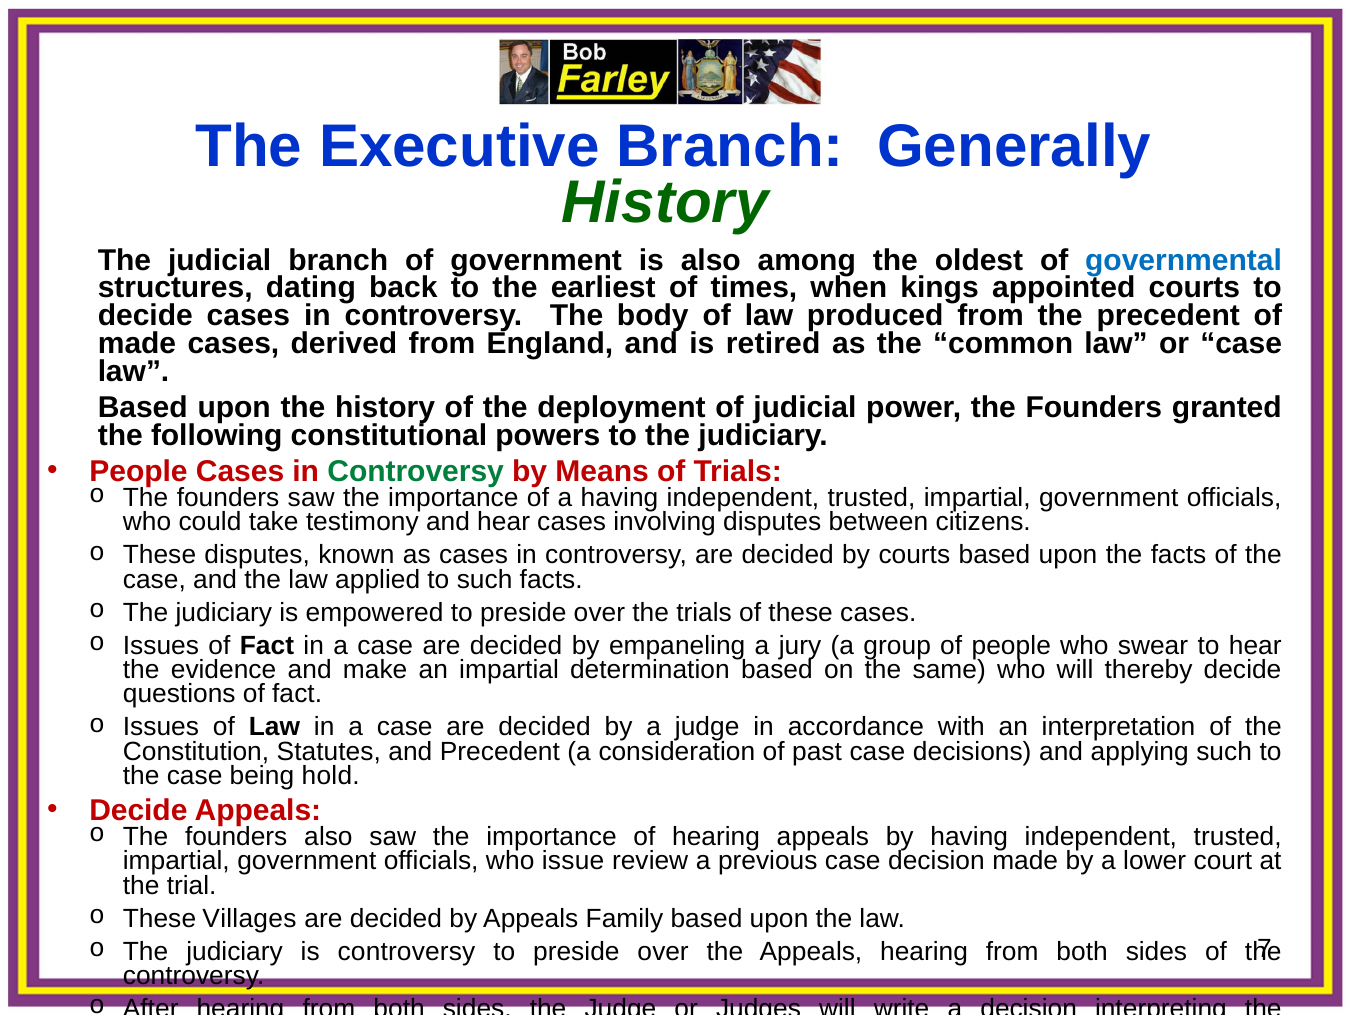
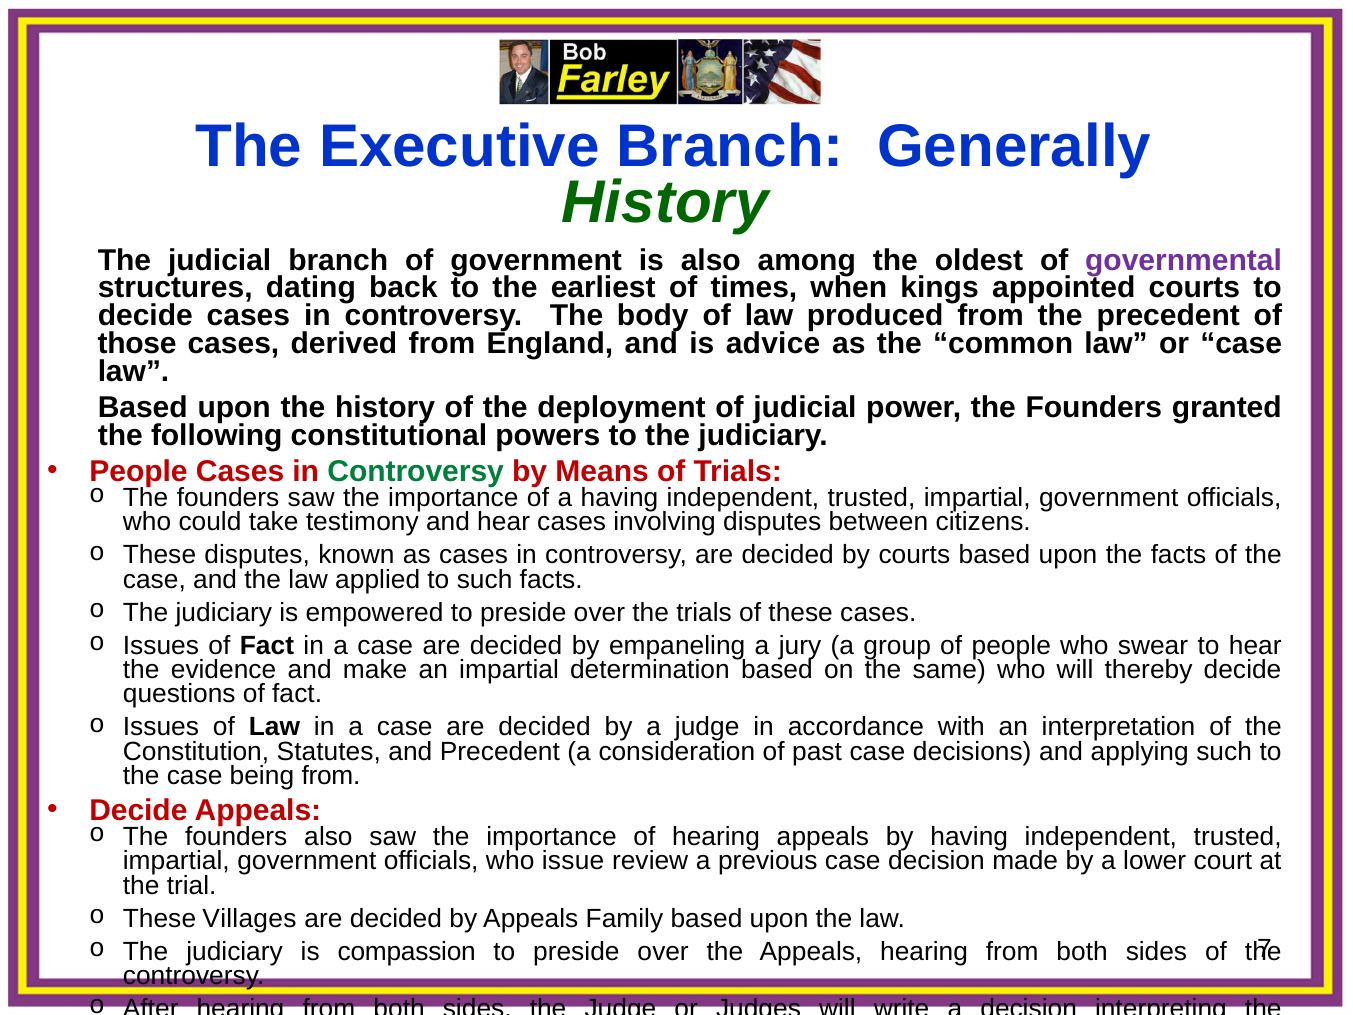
governmental colour: blue -> purple
made at (137, 343): made -> those
retired: retired -> advice
being hold: hold -> from
is controversy: controversy -> compassion
